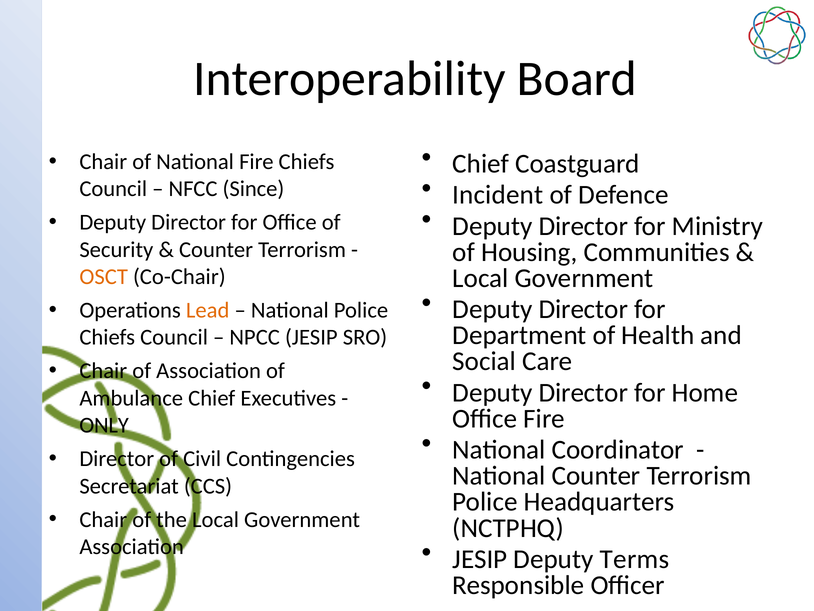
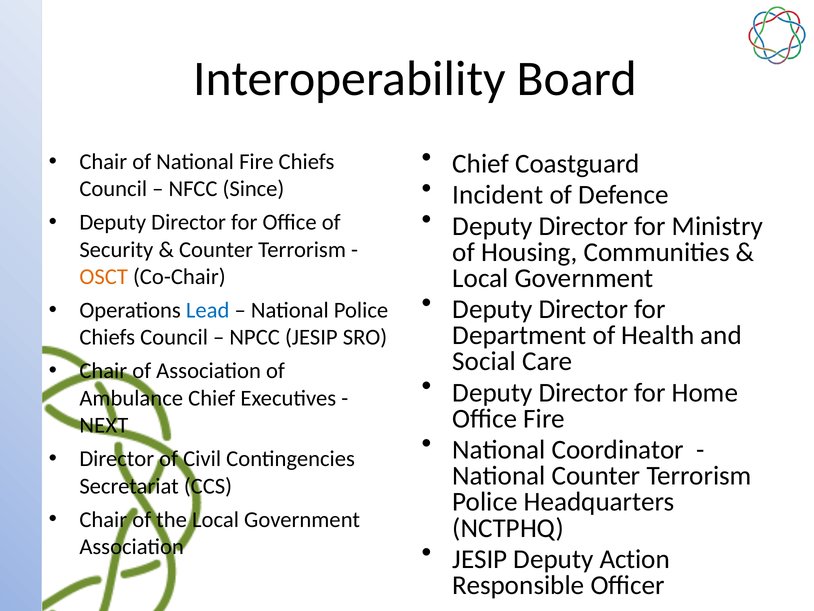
Lead colour: orange -> blue
ONLY: ONLY -> NEXT
Terms: Terms -> Action
